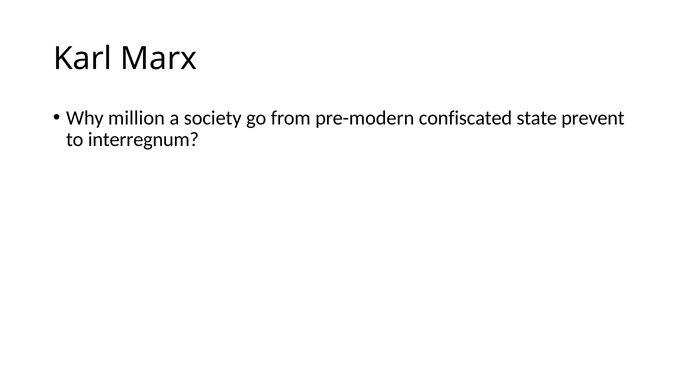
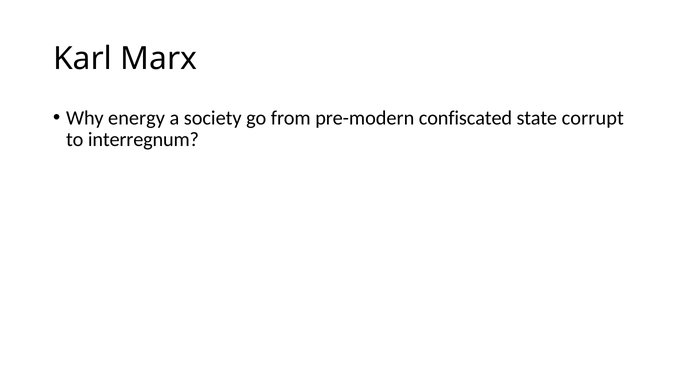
million: million -> energy
prevent: prevent -> corrupt
